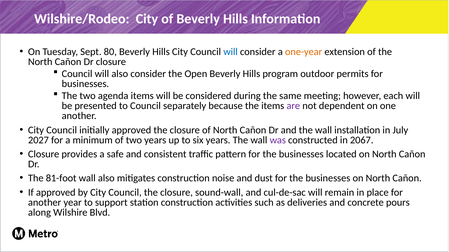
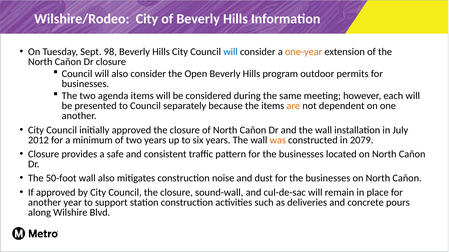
80: 80 -> 98
are colour: purple -> orange
2027: 2027 -> 2012
was colour: purple -> orange
2067: 2067 -> 2079
81-foot: 81-foot -> 50-foot
